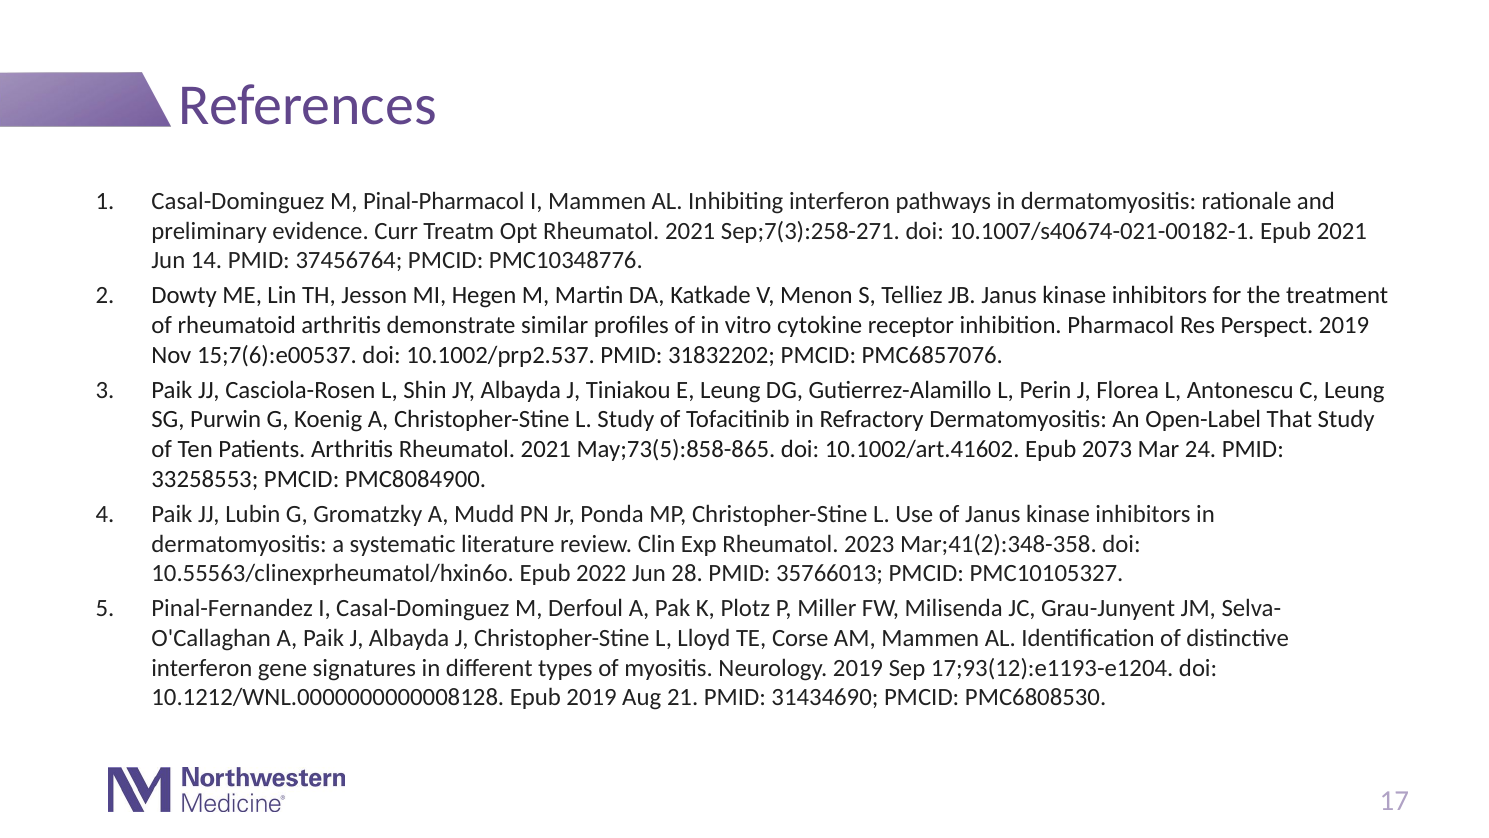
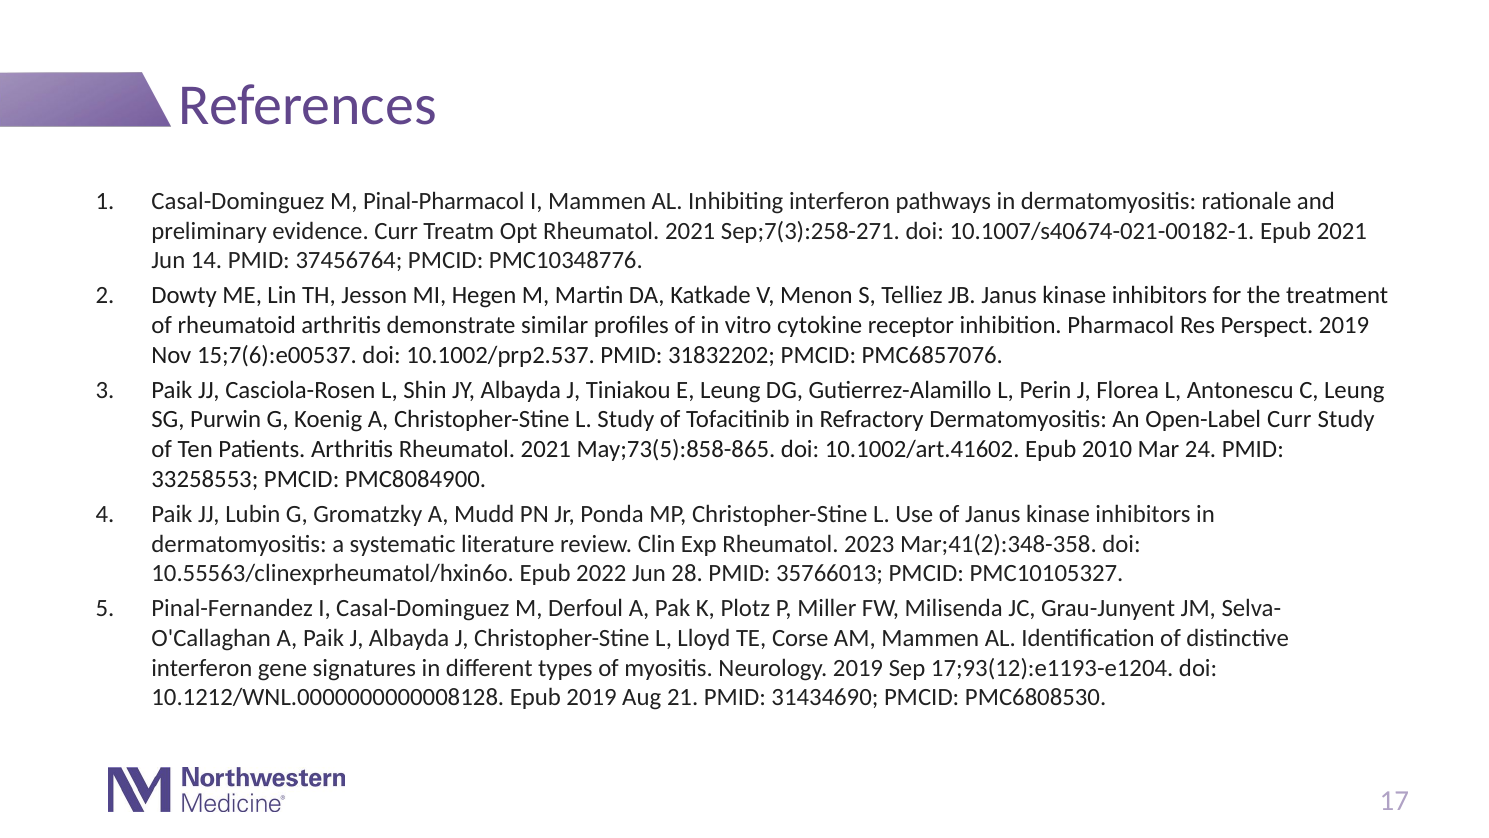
Open-Label That: That -> Curr
2073: 2073 -> 2010
